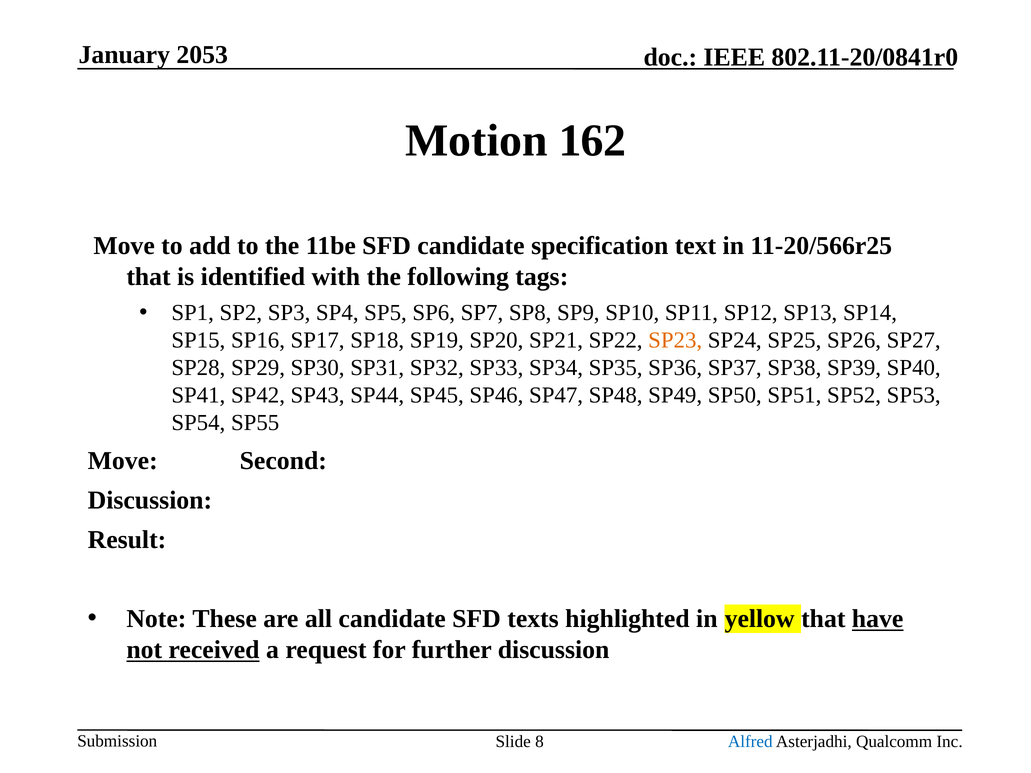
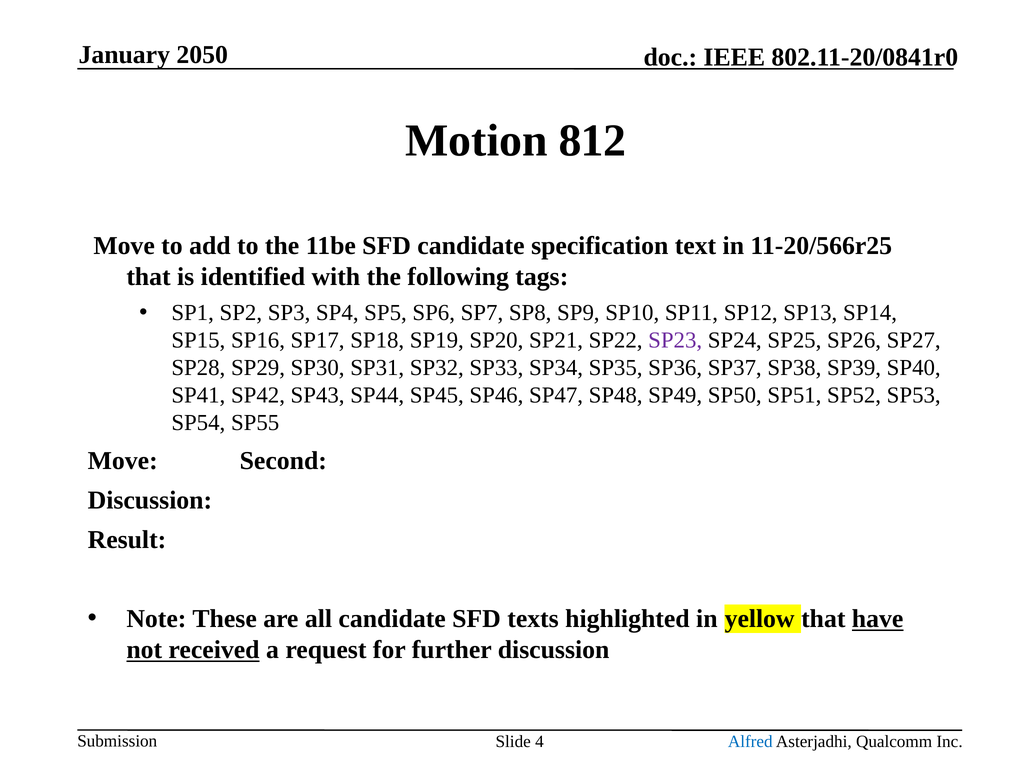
2053: 2053 -> 2050
162: 162 -> 812
SP23 colour: orange -> purple
8: 8 -> 4
